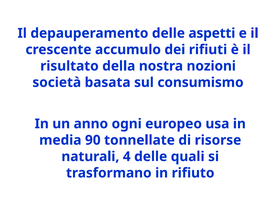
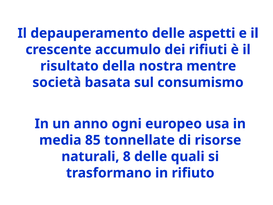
nozioni: nozioni -> mentre
90: 90 -> 85
4: 4 -> 8
